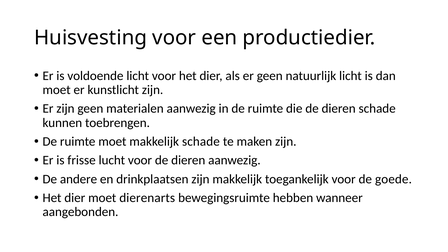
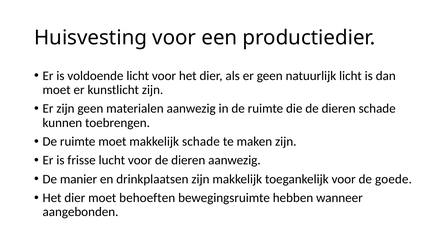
andere: andere -> manier
dierenarts: dierenarts -> behoeften
